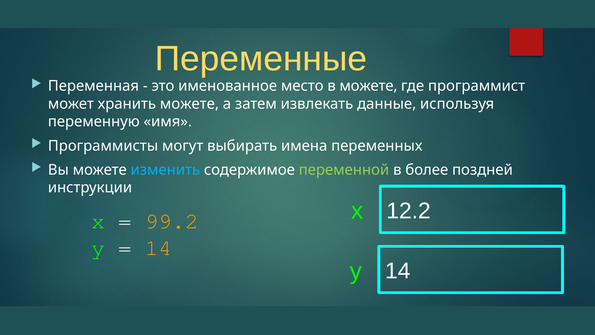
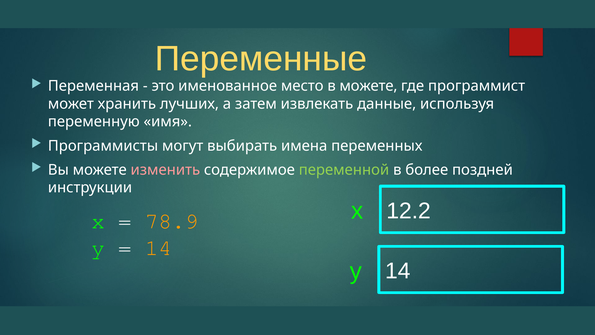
хранить можете: можете -> лучших
изменить colour: light blue -> pink
99.2: 99.2 -> 78.9
